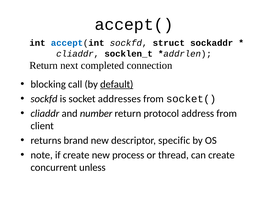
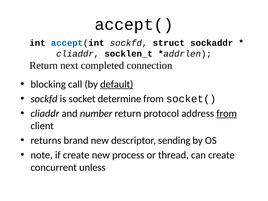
addresses: addresses -> determine
from at (227, 113) underline: none -> present
specific: specific -> sending
